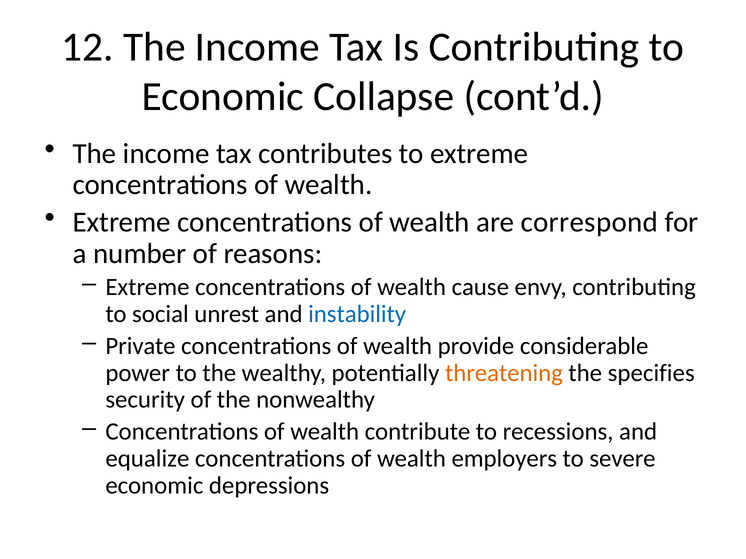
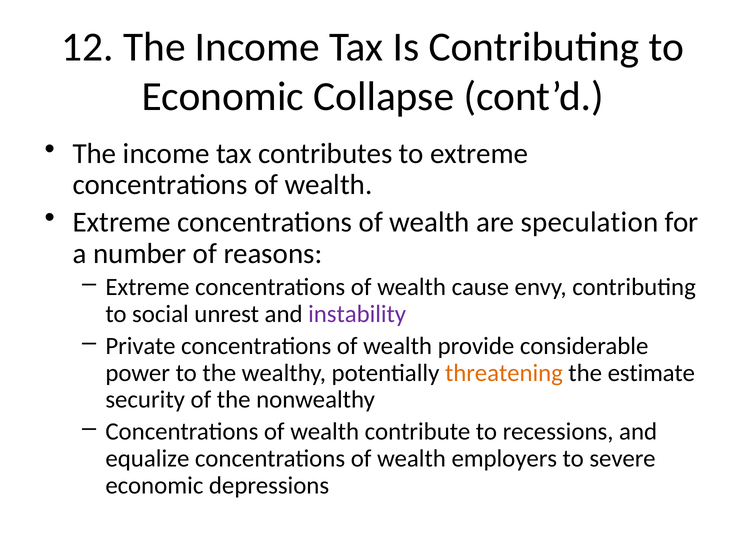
correspond: correspond -> speculation
instability colour: blue -> purple
specifies: specifies -> estimate
